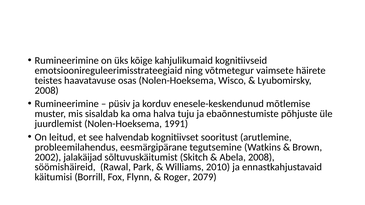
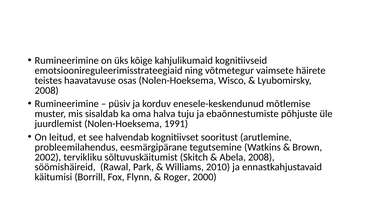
jalakäijad: jalakäijad -> tervikliku
2079: 2079 -> 2000
